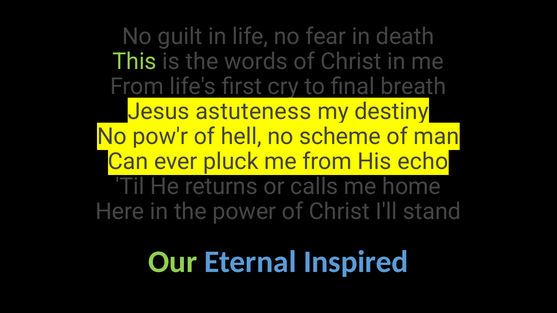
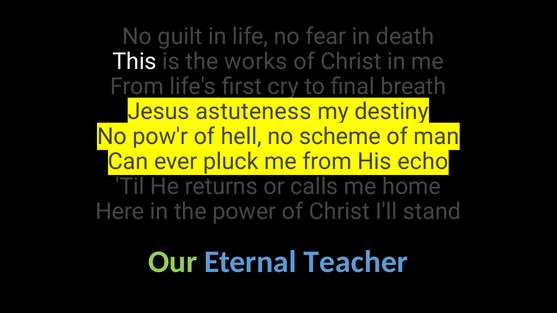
This colour: light green -> white
words: words -> works
Inspired: Inspired -> Teacher
